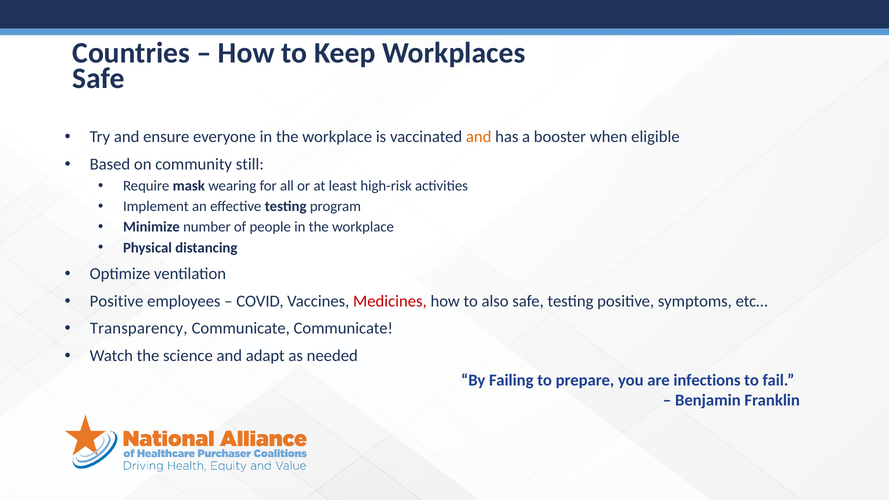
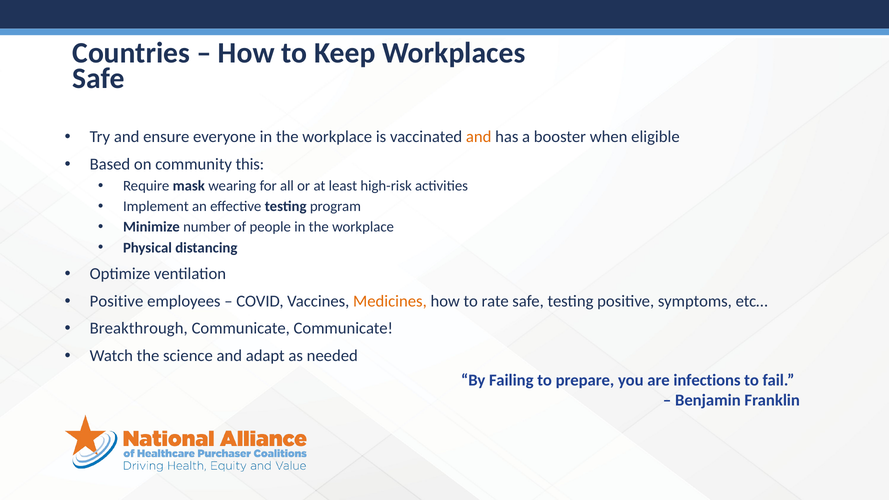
still: still -> this
Medicines colour: red -> orange
also: also -> rate
Transparency: Transparency -> Breakthrough
